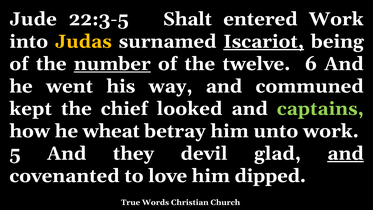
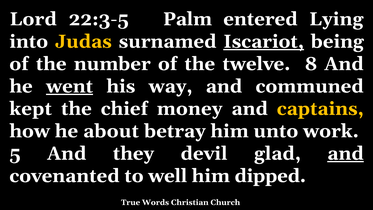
Jude: Jude -> Lord
Shalt: Shalt -> Palm
entered Work: Work -> Lying
number underline: present -> none
6: 6 -> 8
went underline: none -> present
looked: looked -> money
captains colour: light green -> yellow
wheat: wheat -> about
love: love -> well
